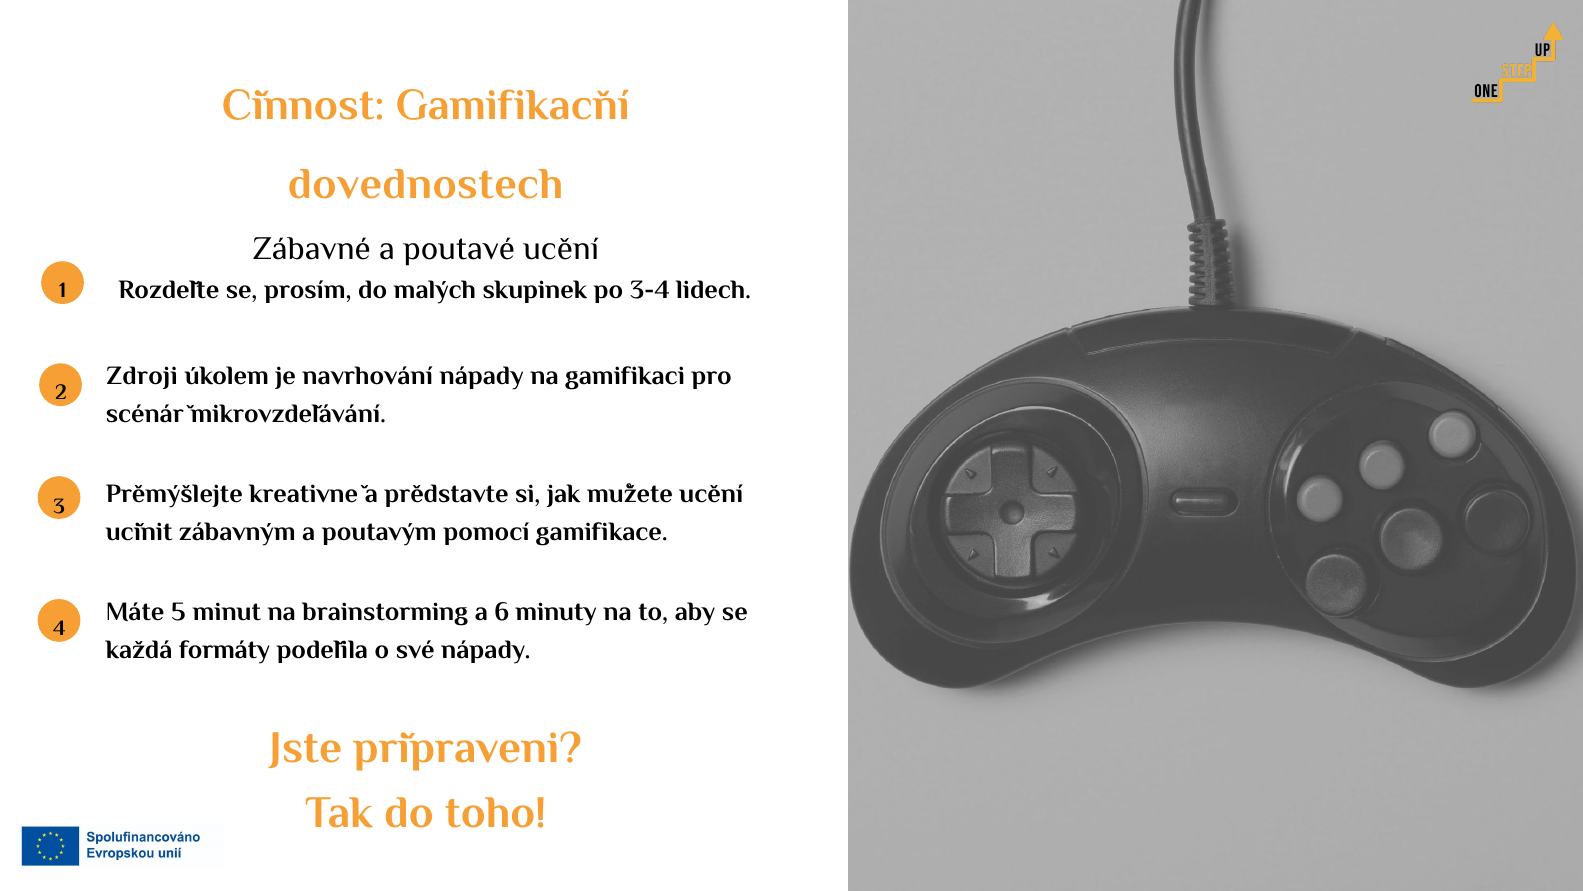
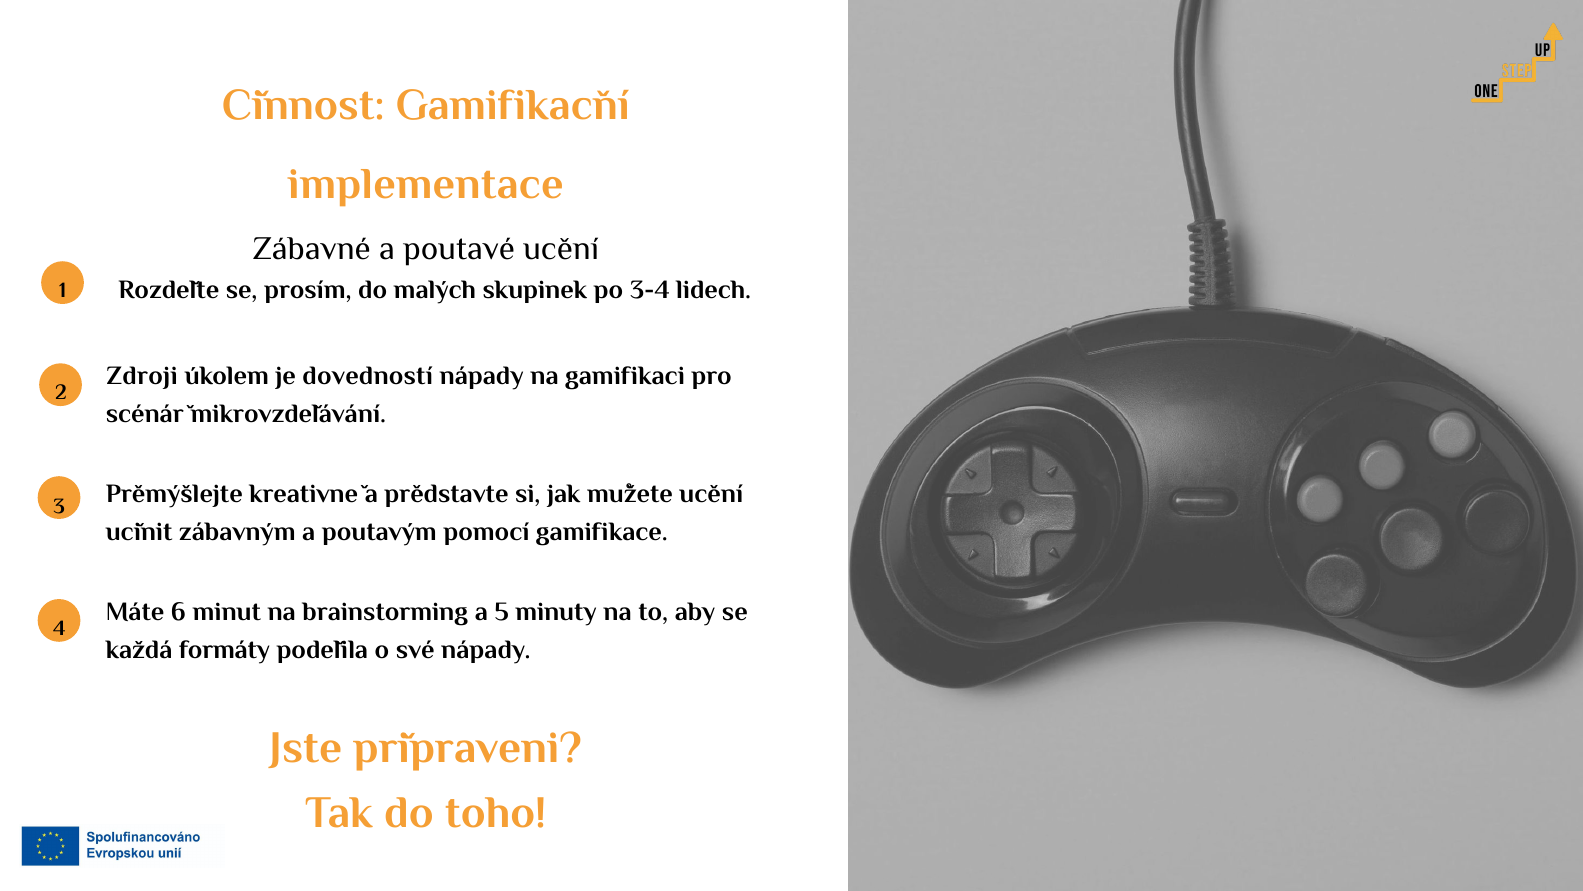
dovednostech: dovednostech -> implementace
navrhování: navrhování -> dovedností
5: 5 -> 6
6: 6 -> 5
